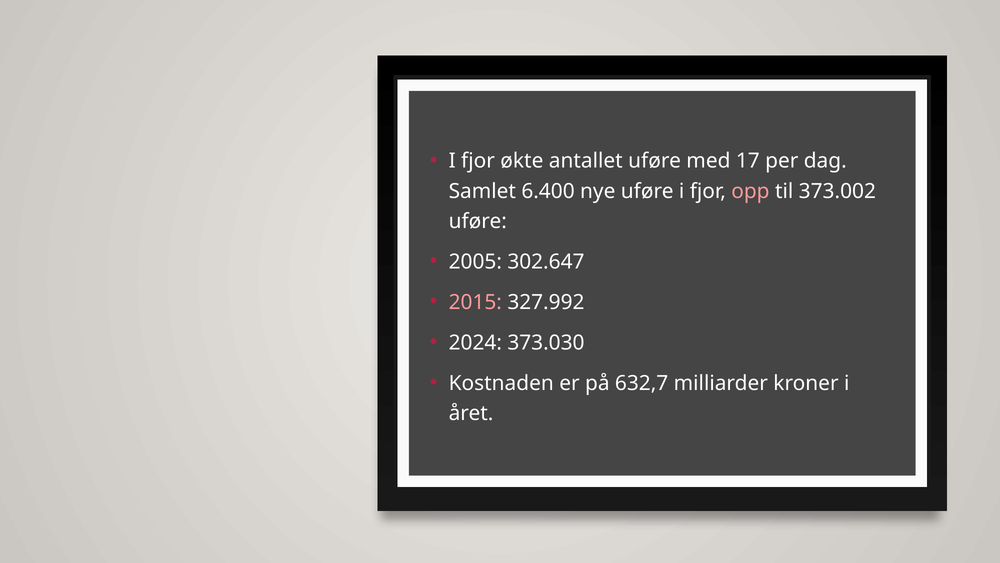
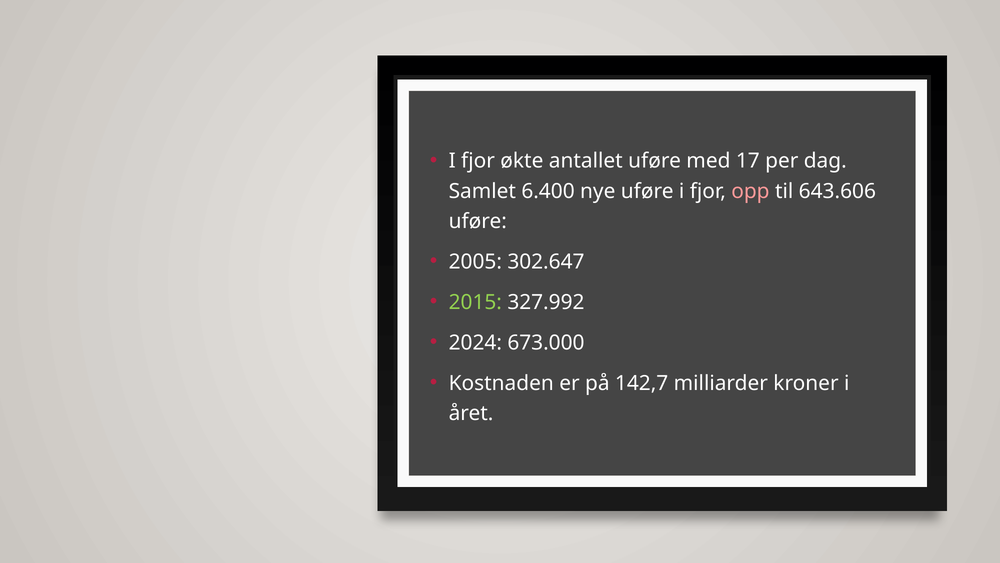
373.002: 373.002 -> 643.606
2015 colour: pink -> light green
373.030: 373.030 -> 673.000
632,7: 632,7 -> 142,7
